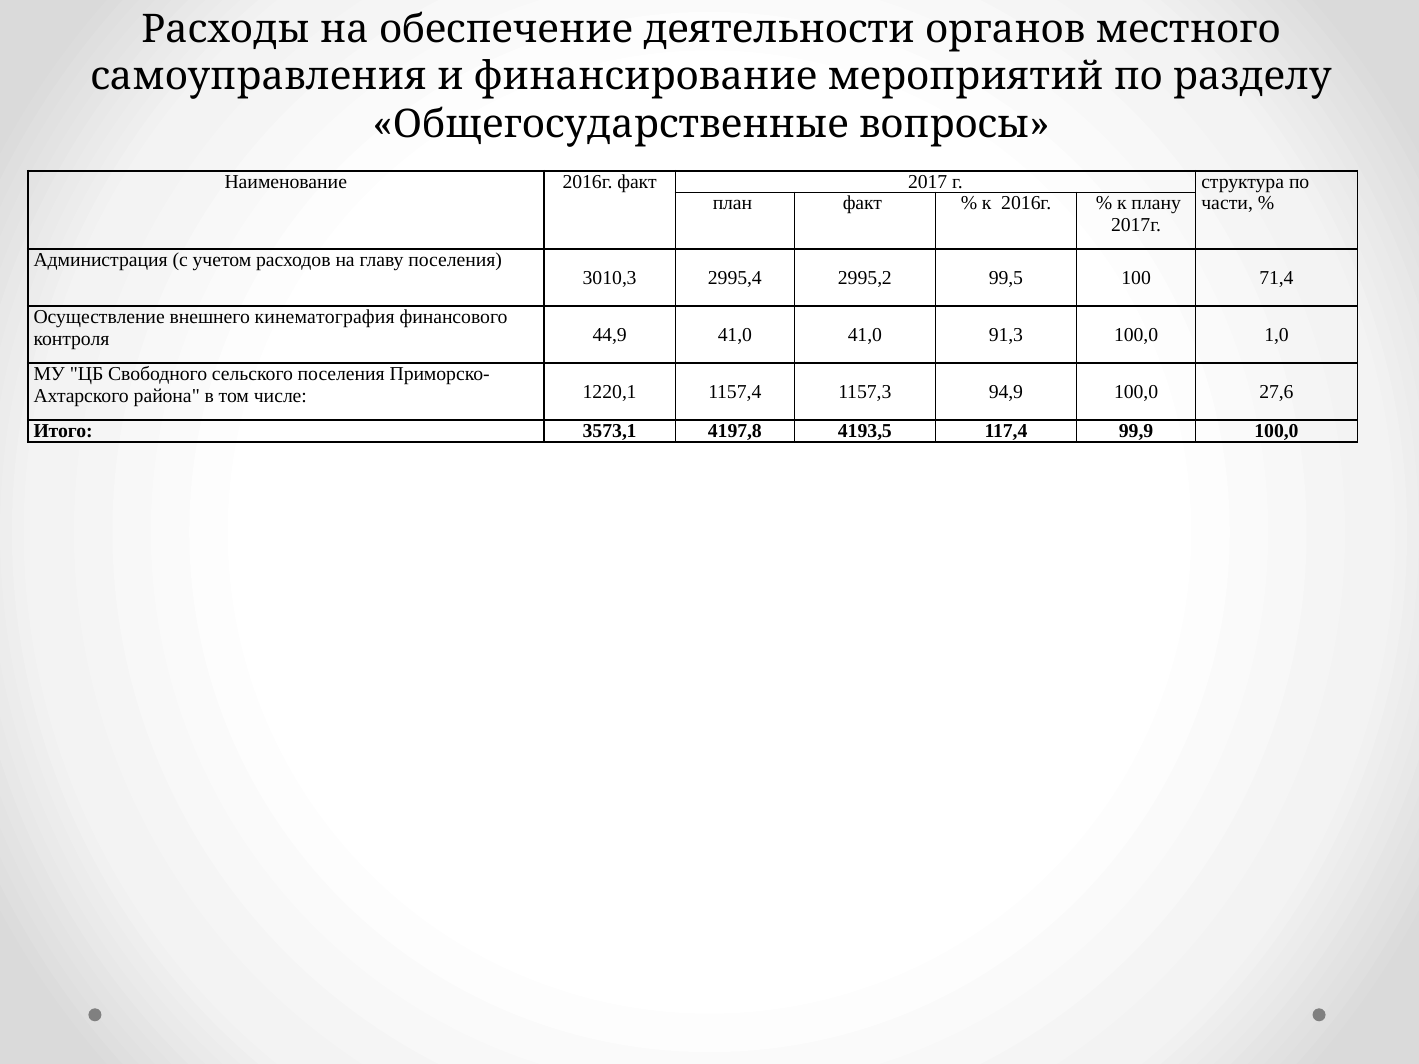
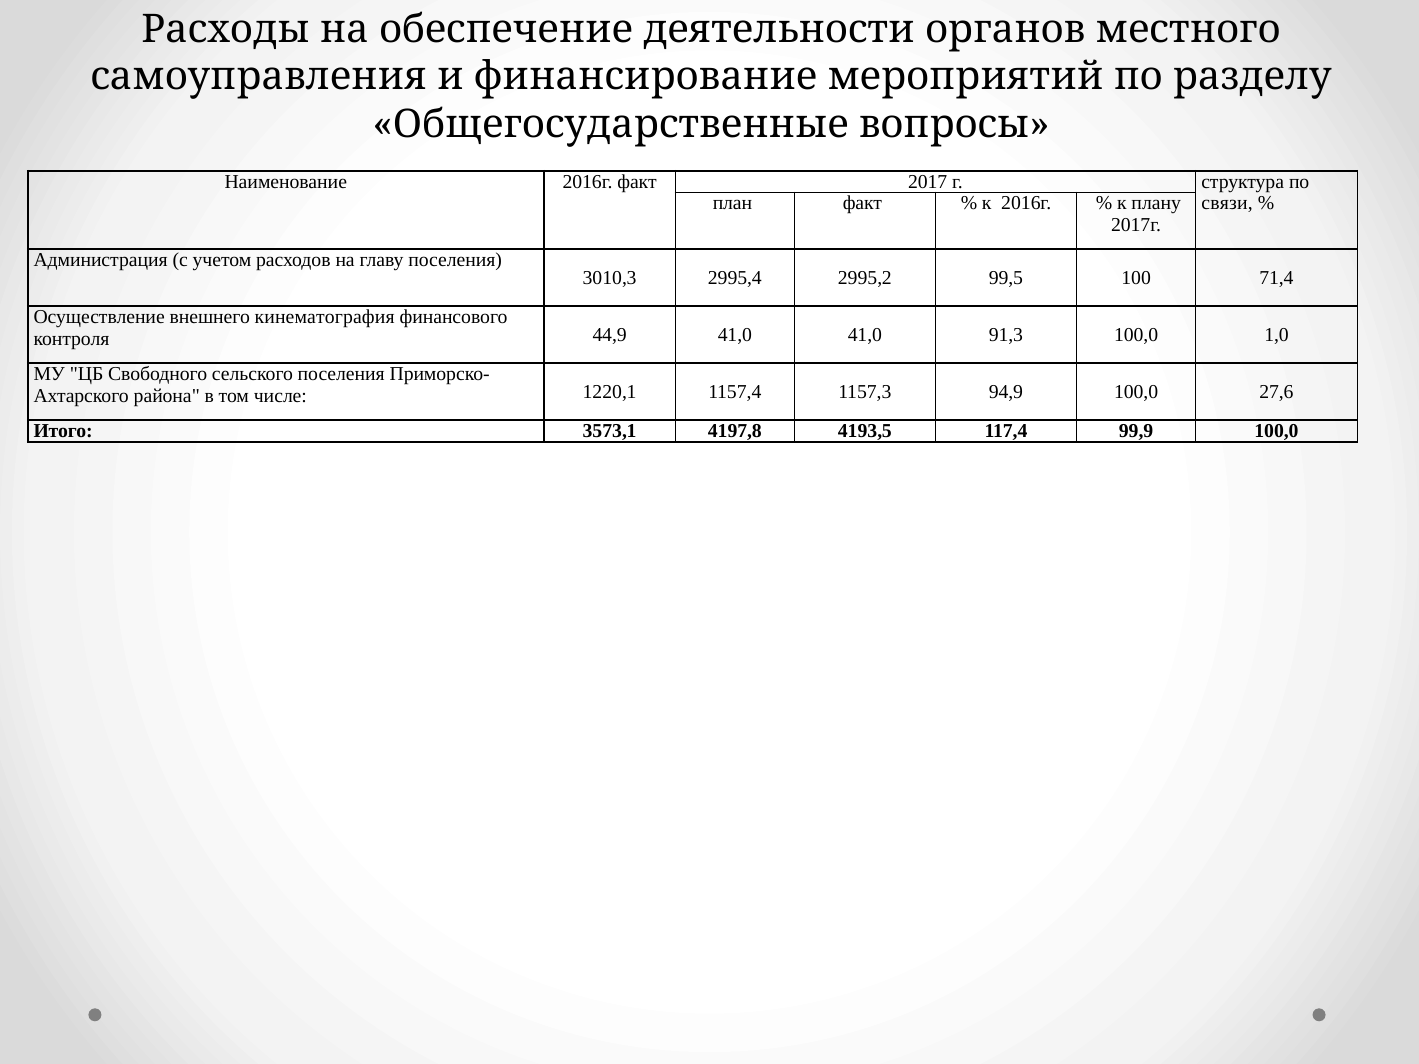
части: части -> связи
